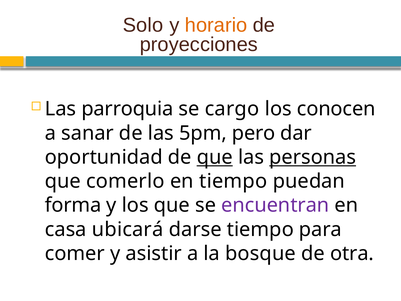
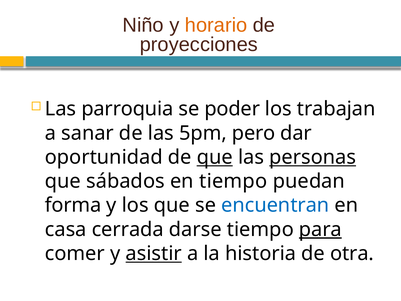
Solo: Solo -> Niño
cargo: cargo -> poder
conocen: conocen -> trabajan
comerlo: comerlo -> sábados
encuentran colour: purple -> blue
ubicará: ubicará -> cerrada
para underline: none -> present
asistir underline: none -> present
bosque: bosque -> historia
